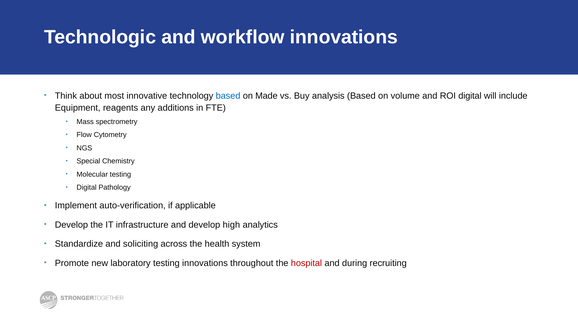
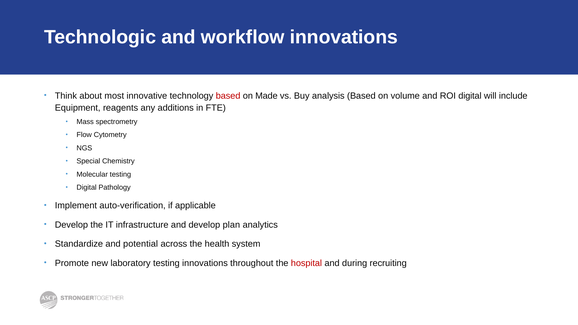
based at (228, 96) colour: blue -> red
high: high -> plan
soliciting: soliciting -> potential
